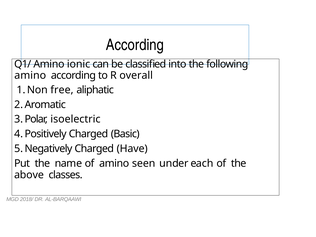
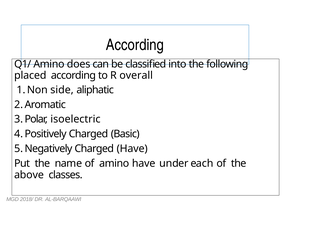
ionic: ionic -> does
amino at (30, 75): amino -> placed
free: free -> side
amino seen: seen -> have
